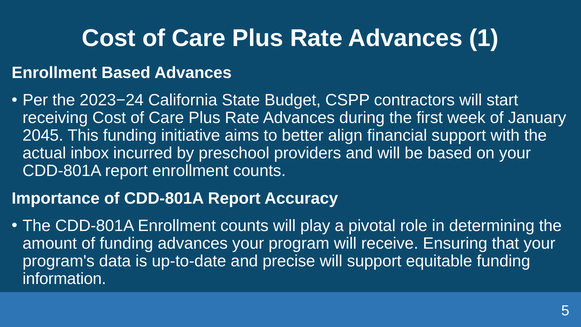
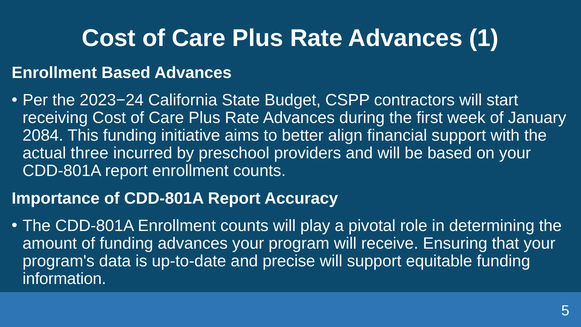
2045: 2045 -> 2084
inbox: inbox -> three
